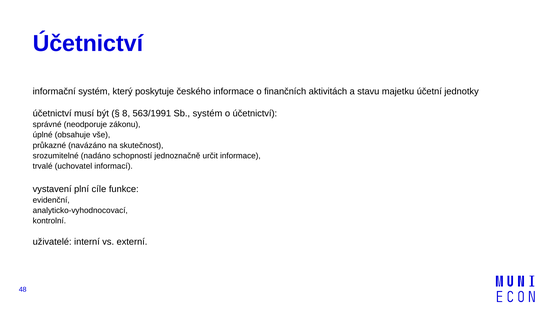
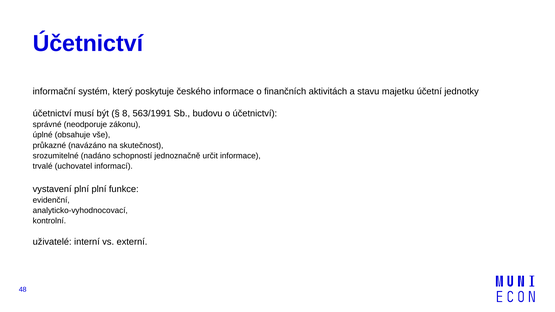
Sb systém: systém -> budovu
plní cíle: cíle -> plní
